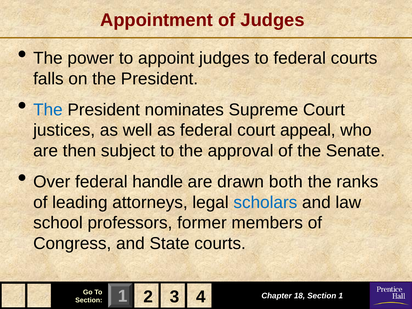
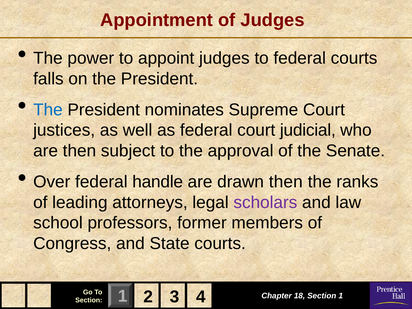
appeal: appeal -> judicial
drawn both: both -> then
scholars colour: blue -> purple
